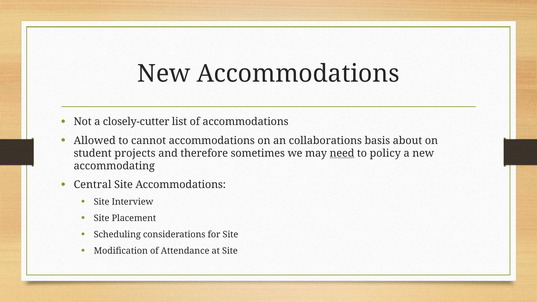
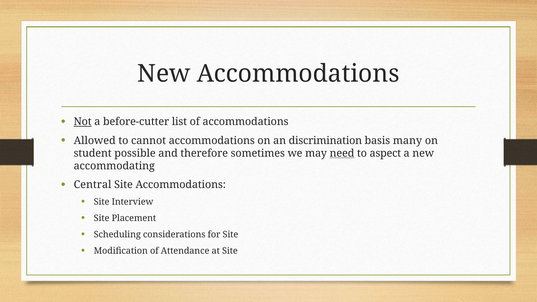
Not underline: none -> present
closely-cutter: closely-cutter -> before-cutter
collaborations: collaborations -> discrimination
about: about -> many
projects: projects -> possible
policy: policy -> aspect
